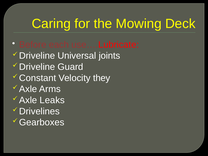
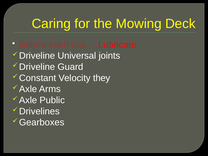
Leaks: Leaks -> Public
